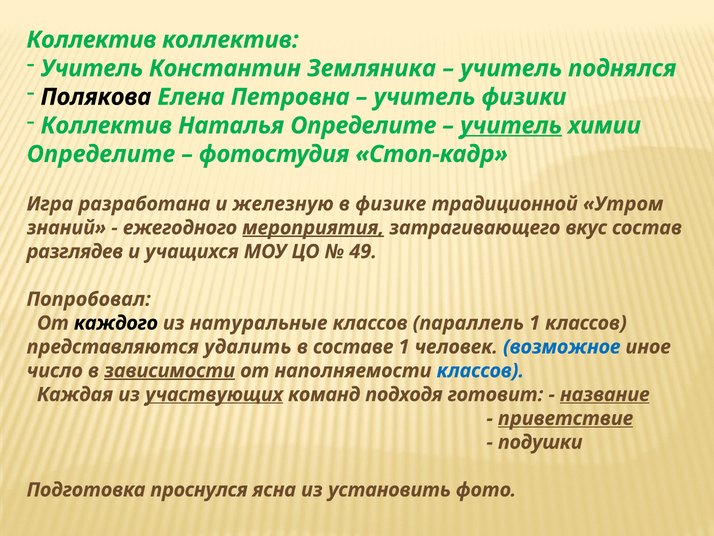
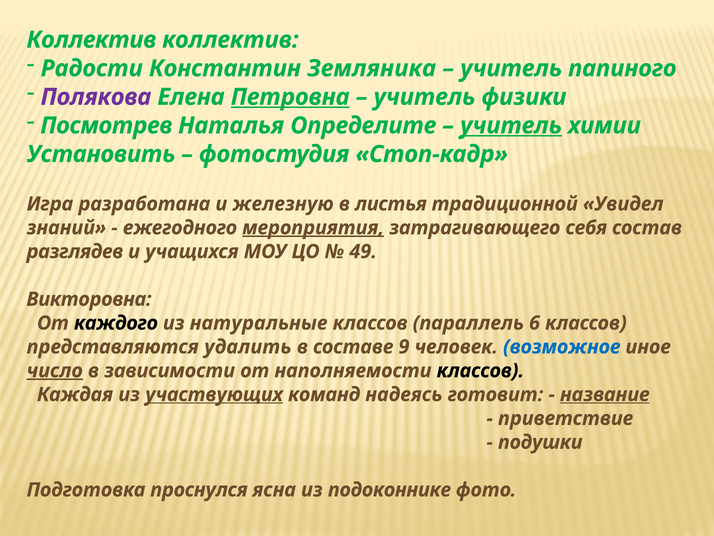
Учитель at (92, 68): Учитель -> Радости
поднялся: поднялся -> папиного
Полякова colour: black -> purple
Петровна underline: none -> present
Коллектив at (106, 125): Коллектив -> Посмотрев
Определите at (101, 154): Определите -> Установить
физике: физике -> листья
Утром: Утром -> Увидел
вкус: вкус -> себя
Попробовал: Попробовал -> Викторовна
параллель 1: 1 -> 6
составе 1: 1 -> 9
число underline: none -> present
зависимости underline: present -> none
классов at (480, 370) colour: blue -> black
подходя: подходя -> надеясь
приветствие underline: present -> none
установить: установить -> подоконнике
